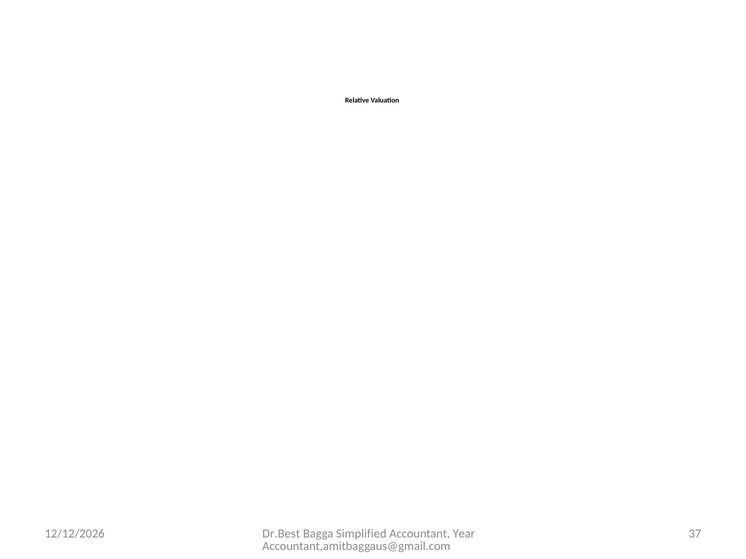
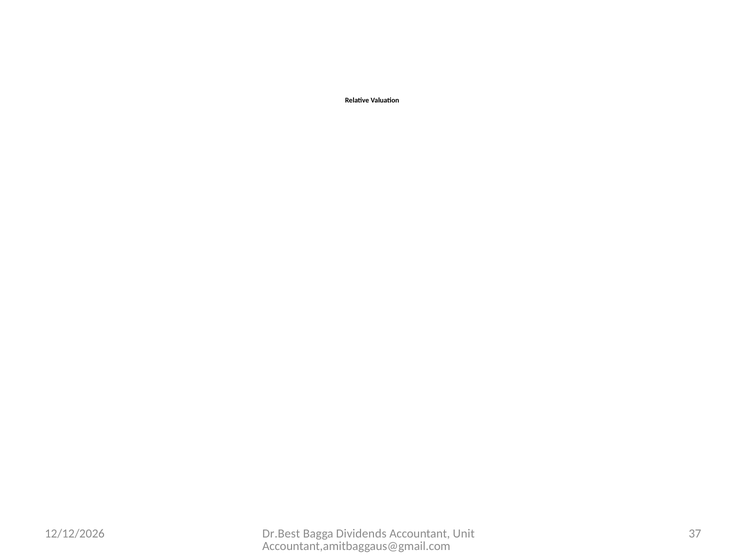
Simplified: Simplified -> Dividends
Year: Year -> Unit
